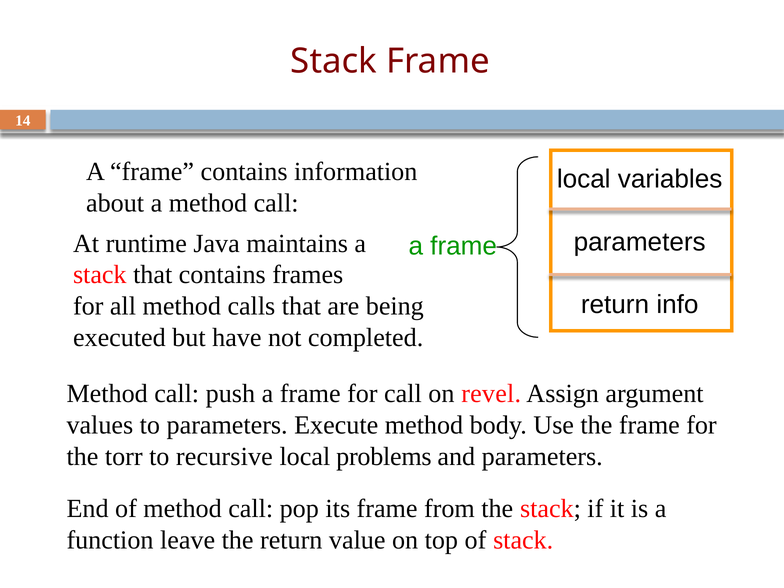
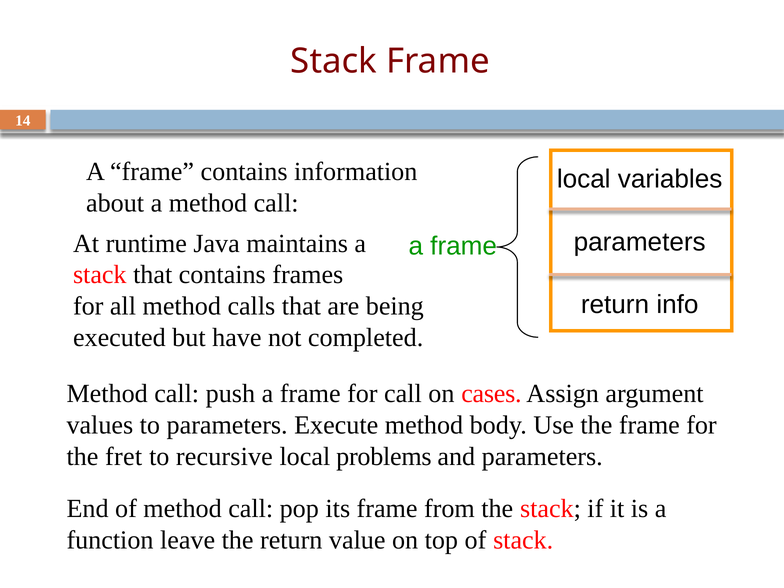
revel: revel -> cases
torr: torr -> fret
